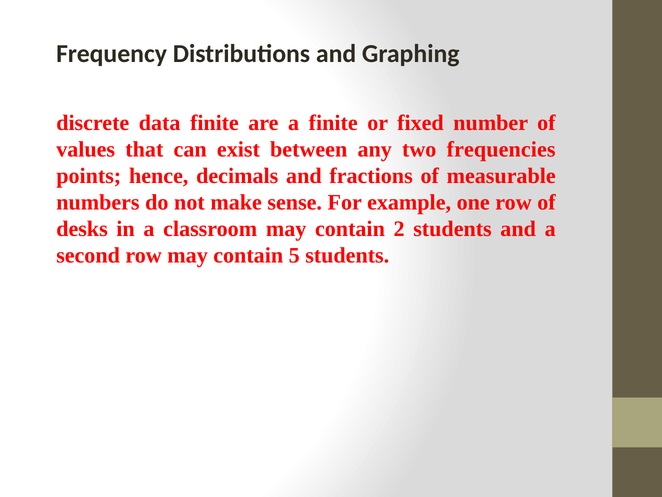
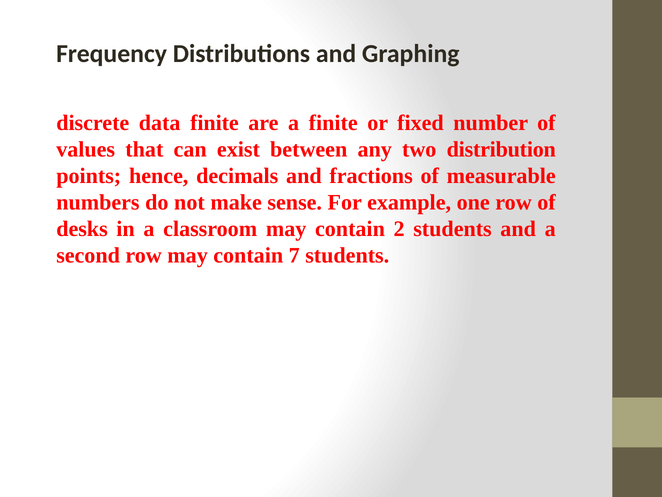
frequencies: frequencies -> distribution
5: 5 -> 7
